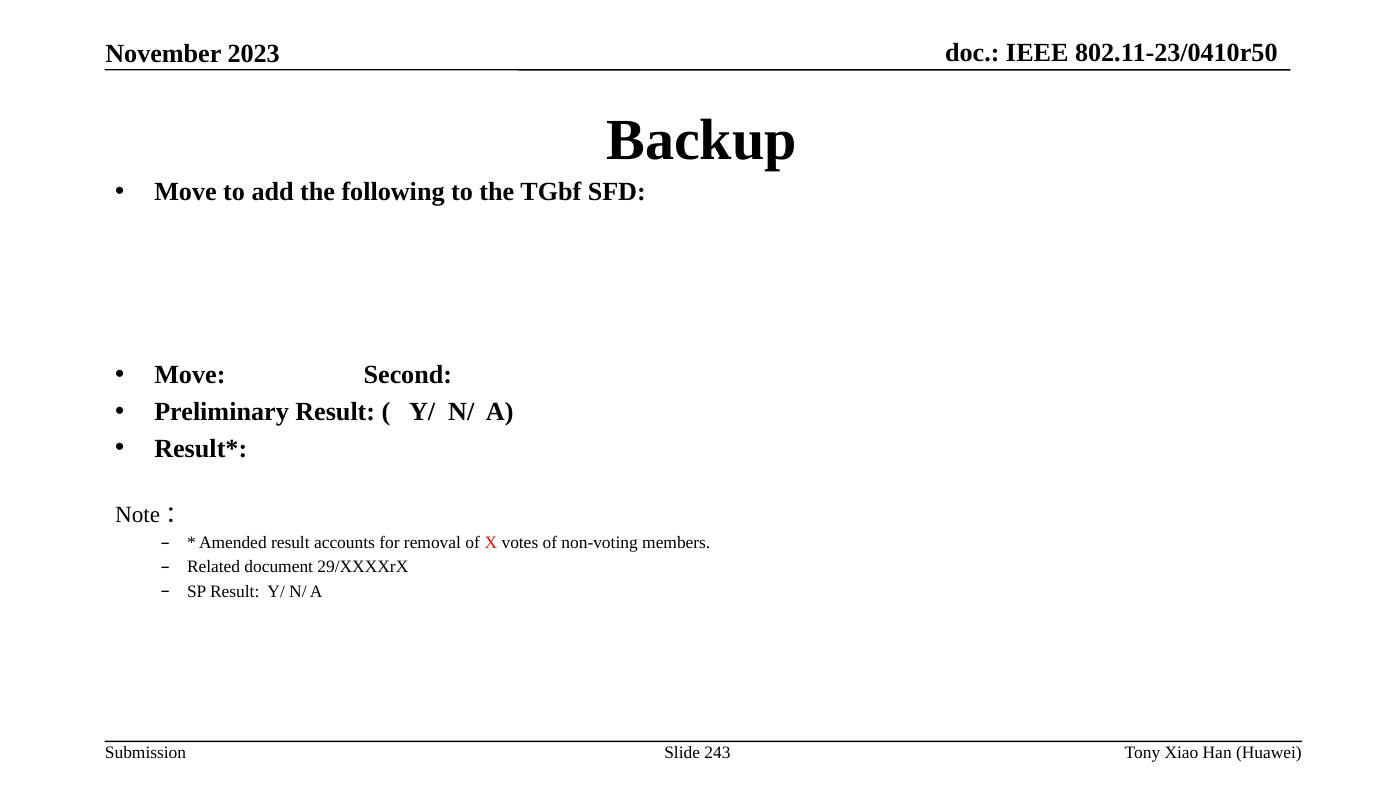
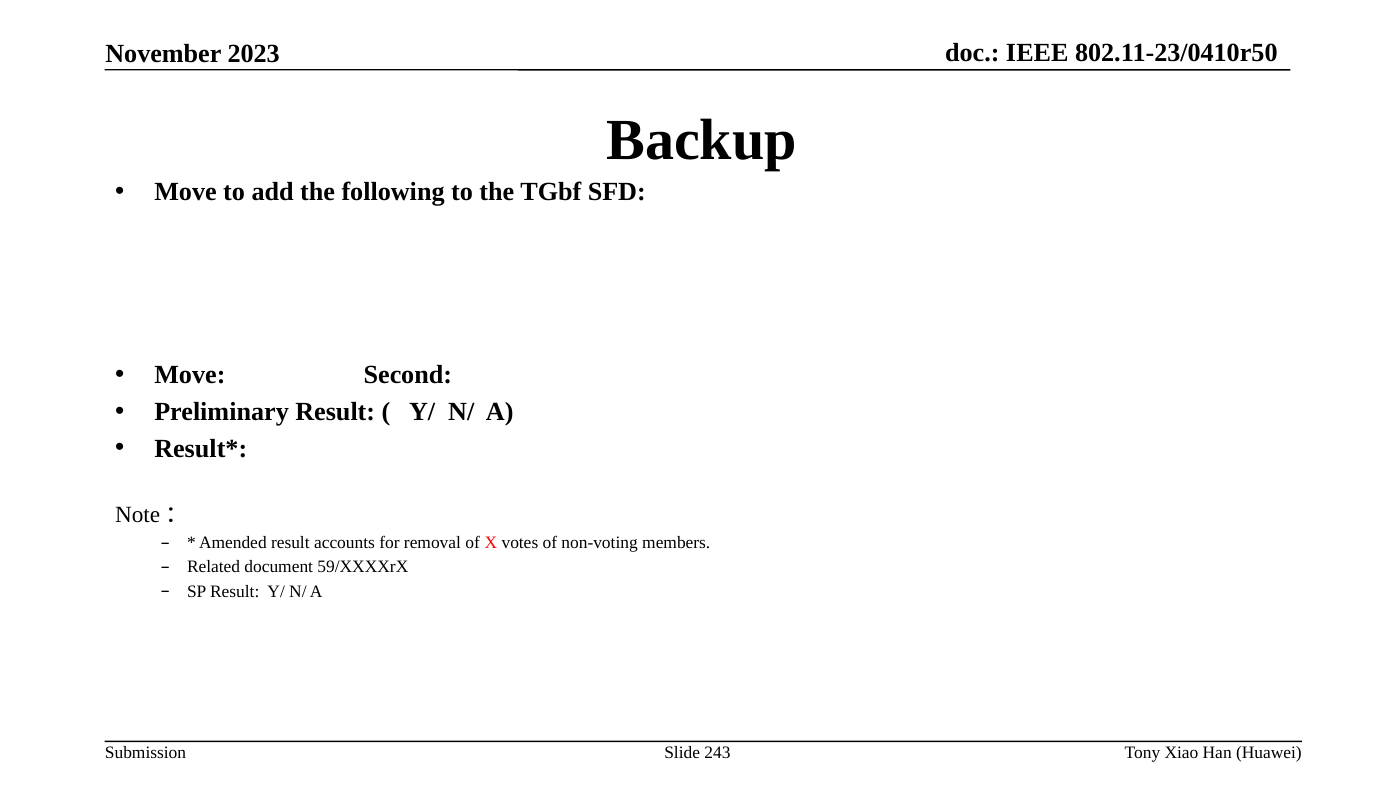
29/XXXXrX: 29/XXXXrX -> 59/XXXXrX
